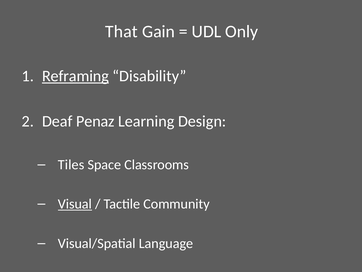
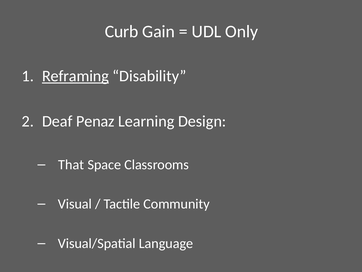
That: That -> Curb
Tiles: Tiles -> That
Visual underline: present -> none
